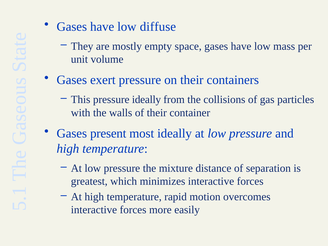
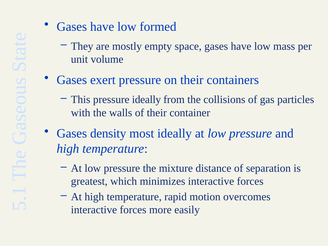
diffuse: diffuse -> formed
present: present -> density
